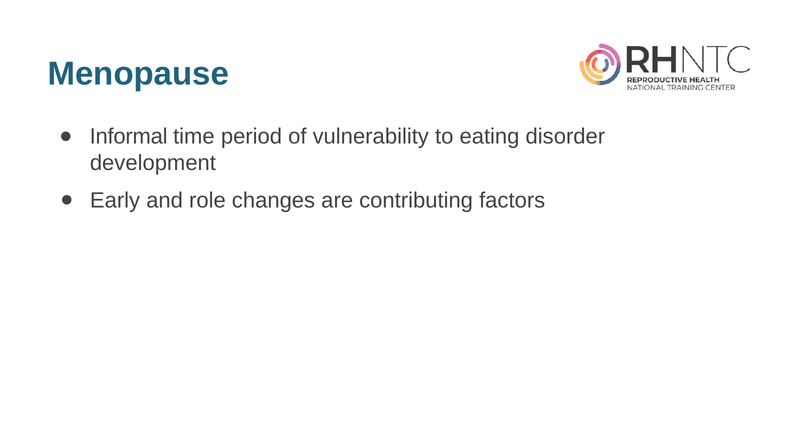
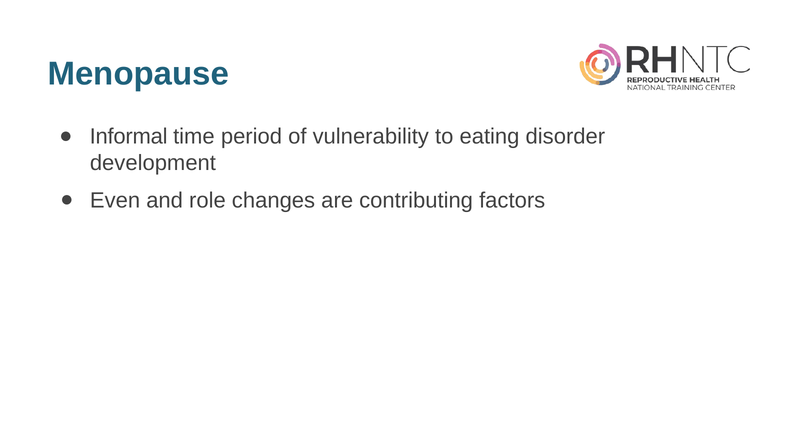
Early: Early -> Even
